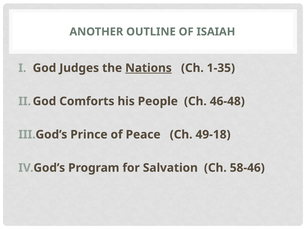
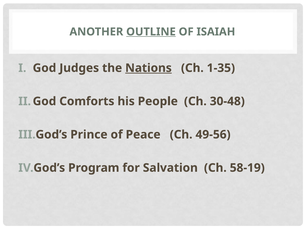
OUTLINE underline: none -> present
46-48: 46-48 -> 30-48
49-18: 49-18 -> 49-56
58-46: 58-46 -> 58-19
